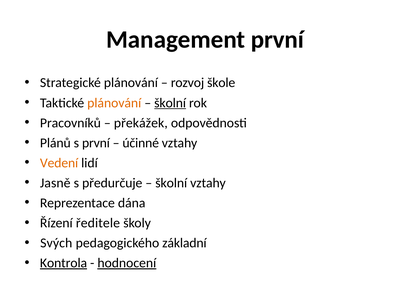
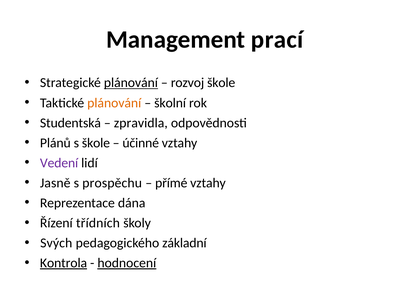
Management první: první -> prací
plánování at (131, 83) underline: none -> present
školní at (170, 103) underline: present -> none
Pracovníků: Pracovníků -> Studentská
překážek: překážek -> zpravidla
s první: první -> škole
Vedení colour: orange -> purple
předurčuje: předurčuje -> prospěchu
školní at (171, 183): školní -> přímé
ředitele: ředitele -> třídních
